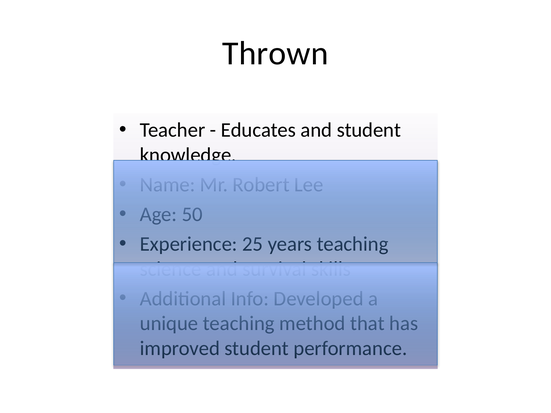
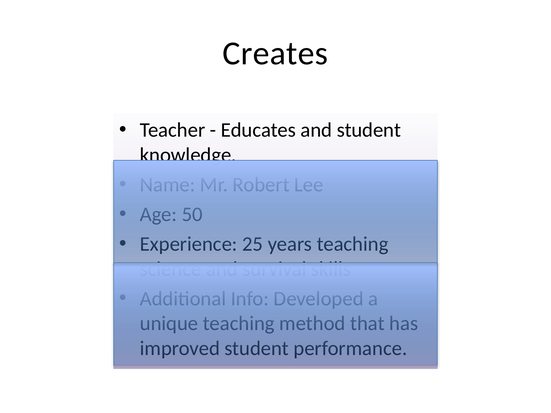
Thrown: Thrown -> Creates
